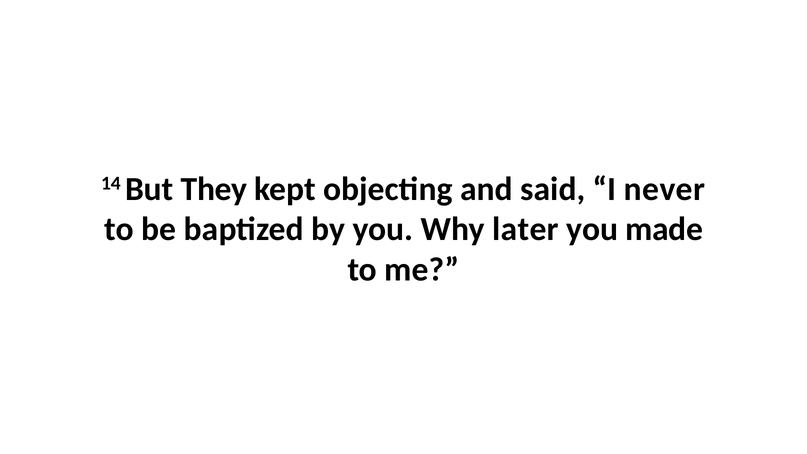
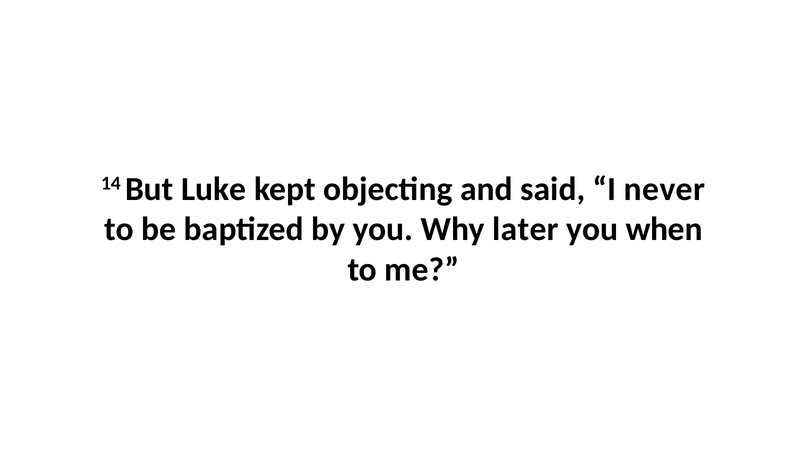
They: They -> Luke
made: made -> when
